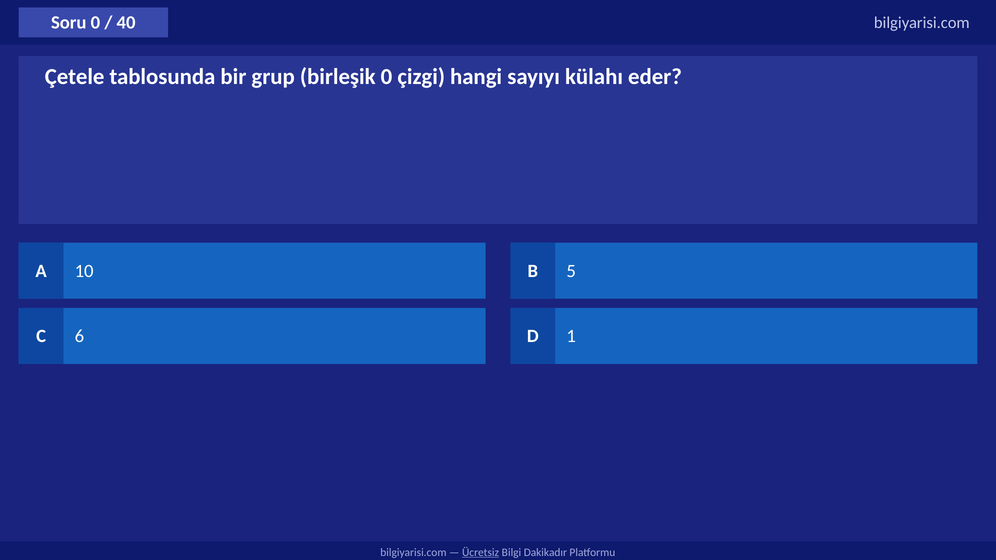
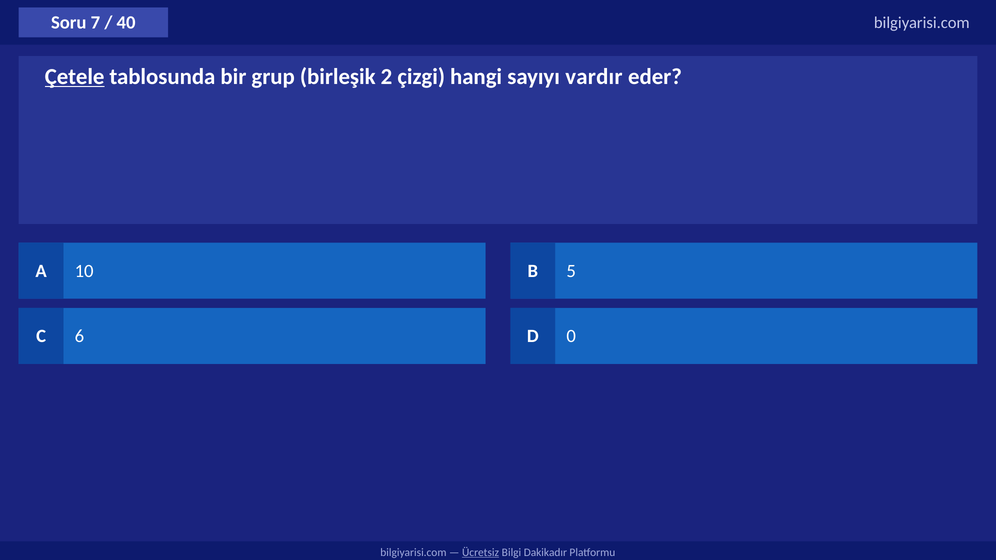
Soru 0: 0 -> 7
Çetele underline: none -> present
birleşik 0: 0 -> 2
külahı: külahı -> vardır
1: 1 -> 0
